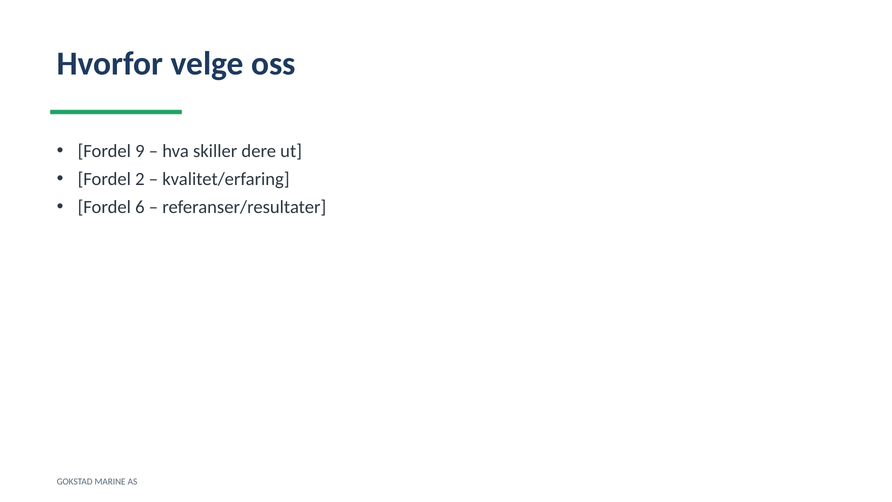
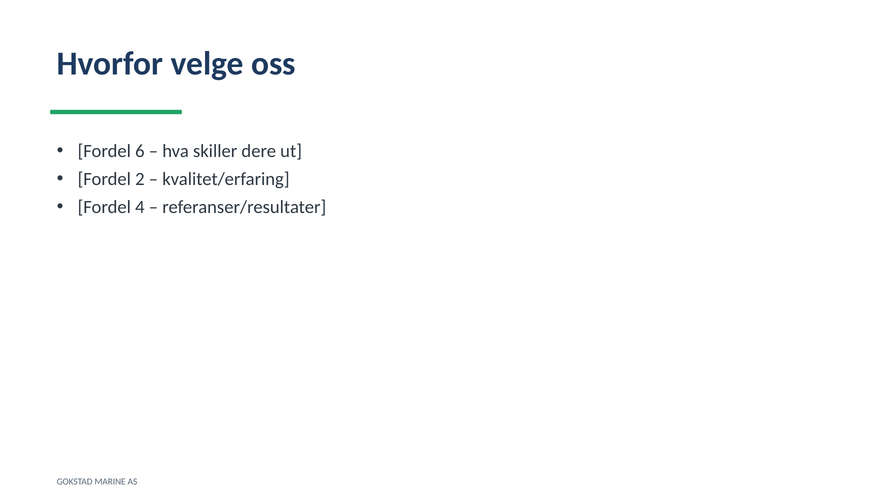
9: 9 -> 6
6: 6 -> 4
